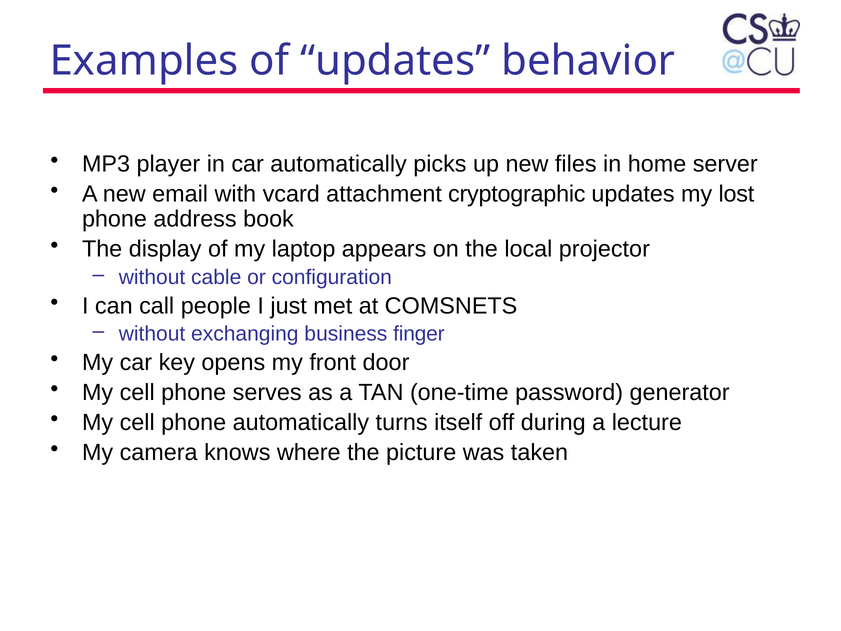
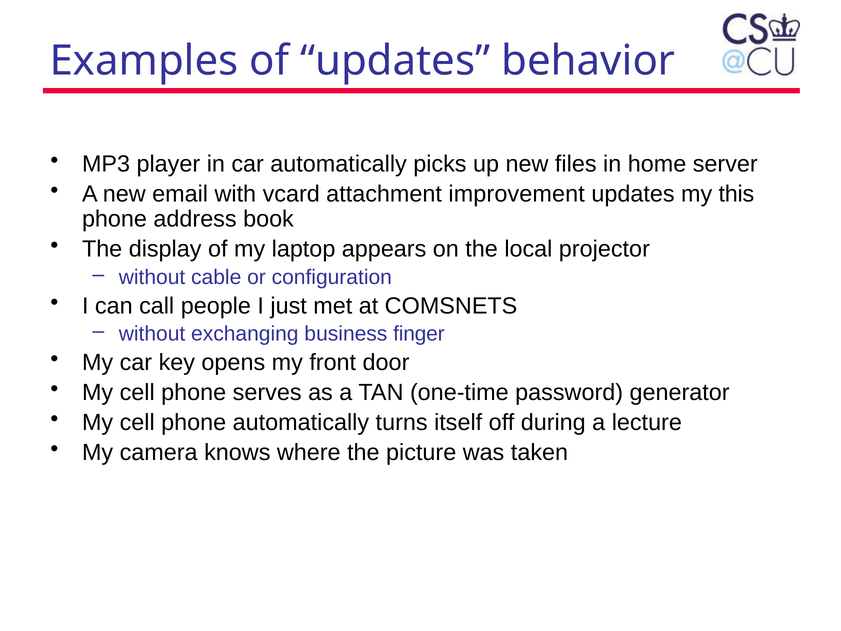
cryptographic: cryptographic -> improvement
lost: lost -> this
